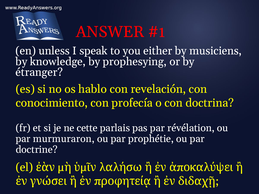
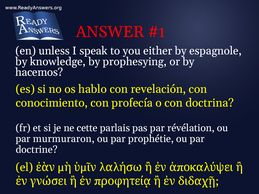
musiciens: musiciens -> espagnole
étranger: étranger -> hacemos
